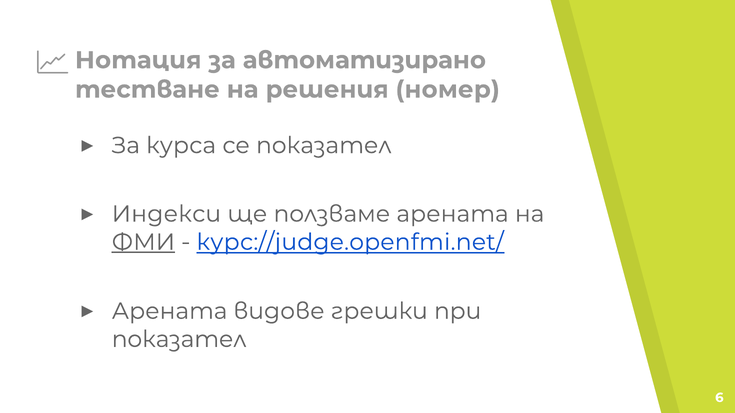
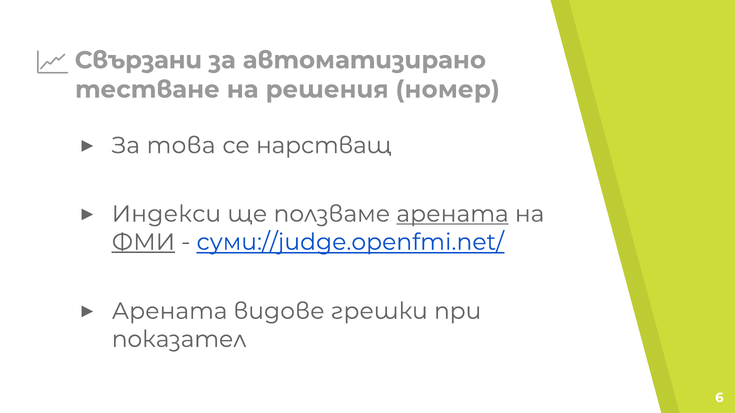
Нотация: Нотация -> Свързани
курса: курса -> това
се показател: показател -> нарстващ
арената at (452, 214) underline: none -> present
курс://judge.openfmi.net/: курс://judge.openfmi.net/ -> суми://judge.openfmi.net/
